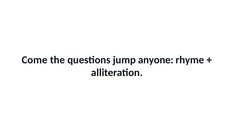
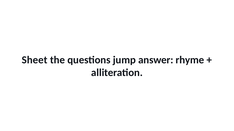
Come: Come -> Sheet
anyone: anyone -> answer
